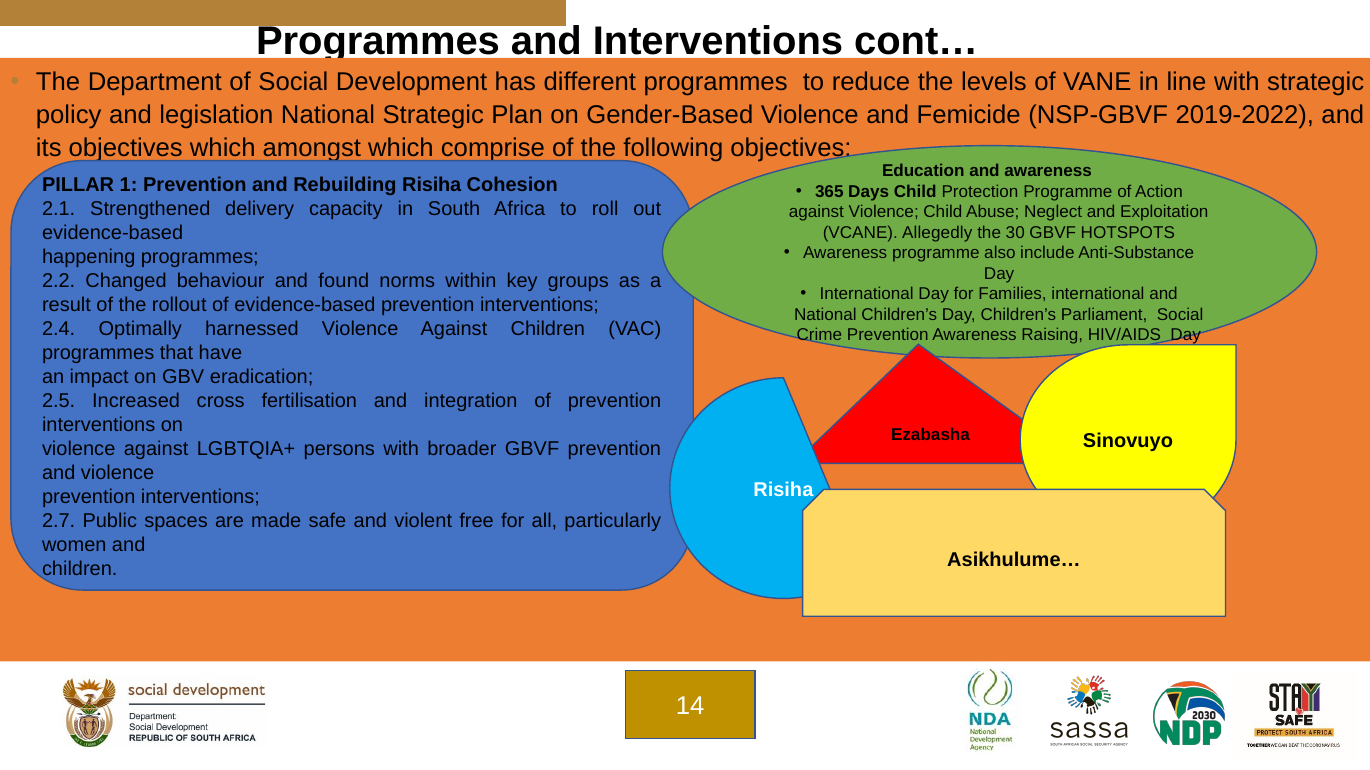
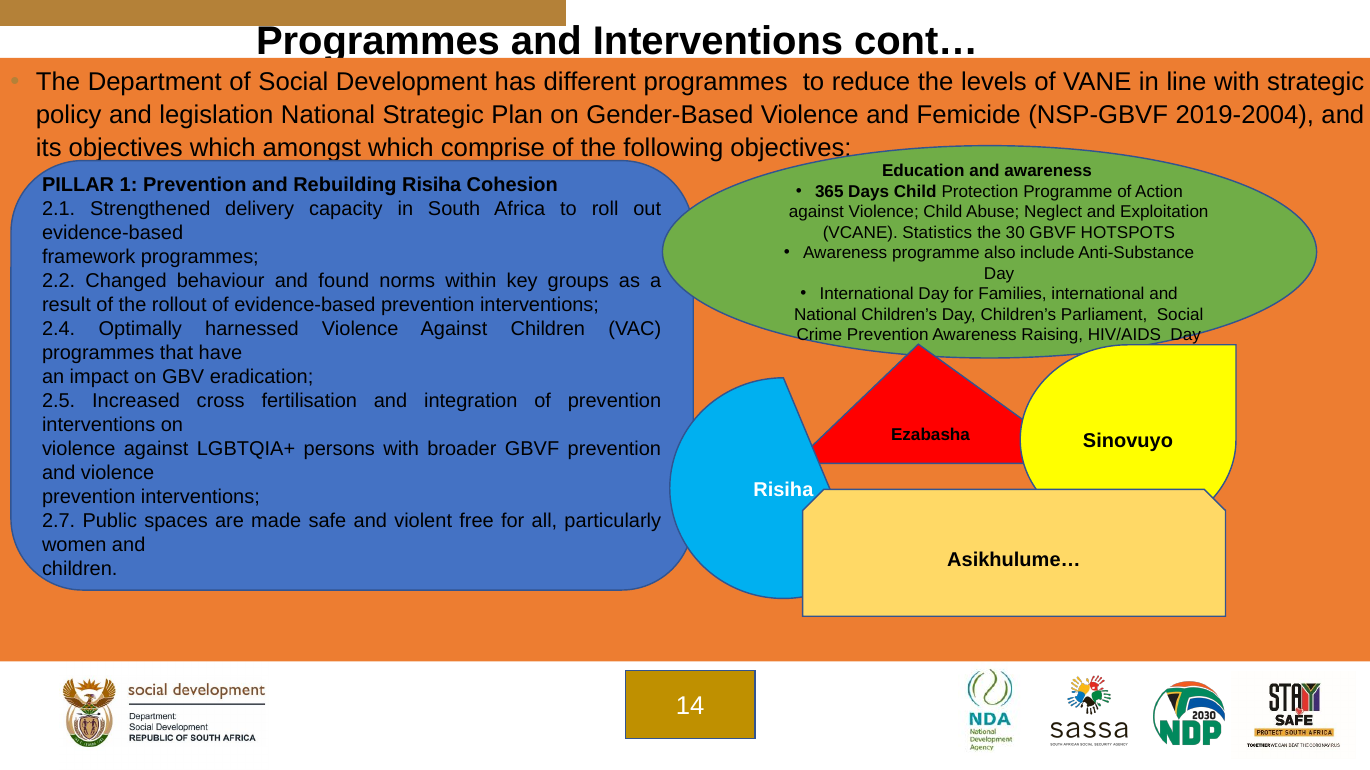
2019-2022: 2019-2022 -> 2019-2004
Allegedly: Allegedly -> Statistics
happening: happening -> framework
